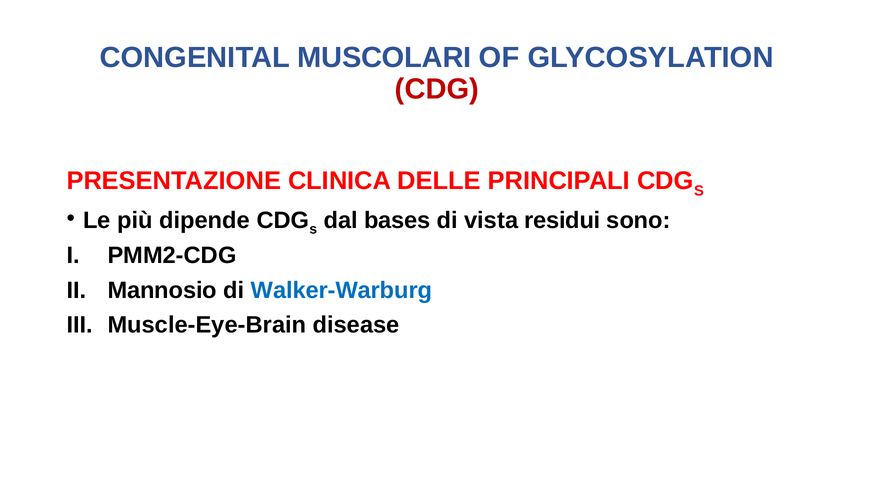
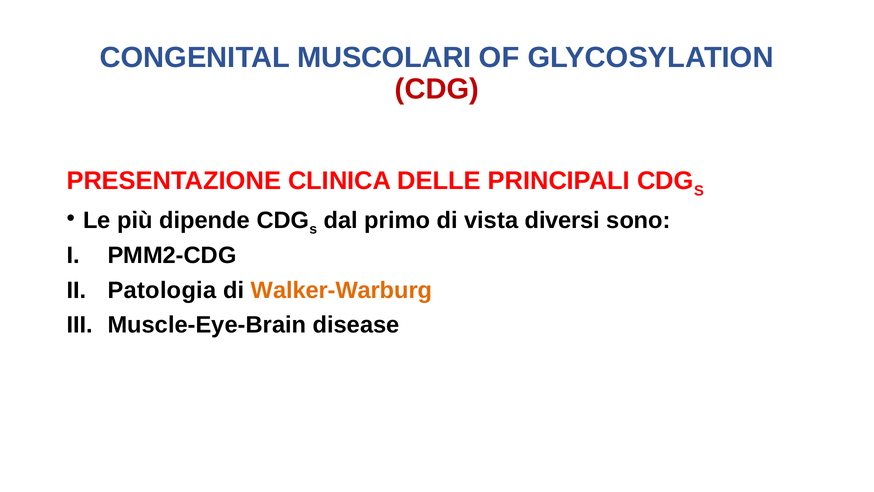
bases: bases -> primo
residui: residui -> diversi
Mannosio: Mannosio -> Patologia
Walker-Warburg colour: blue -> orange
